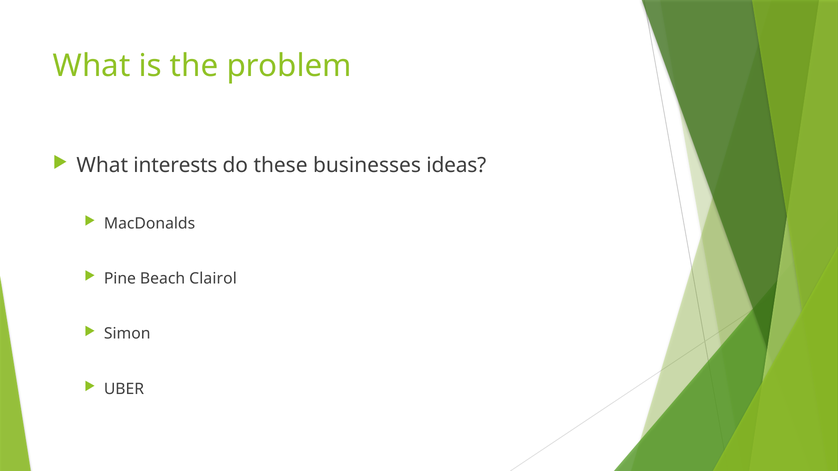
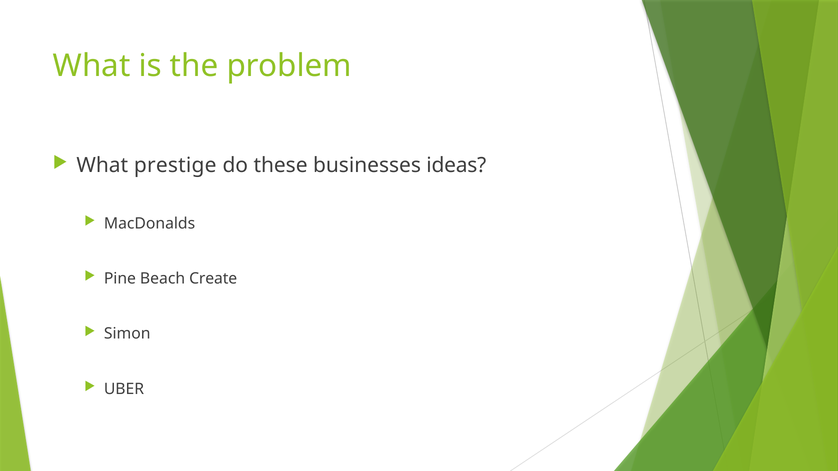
interests: interests -> prestige
Clairol: Clairol -> Create
